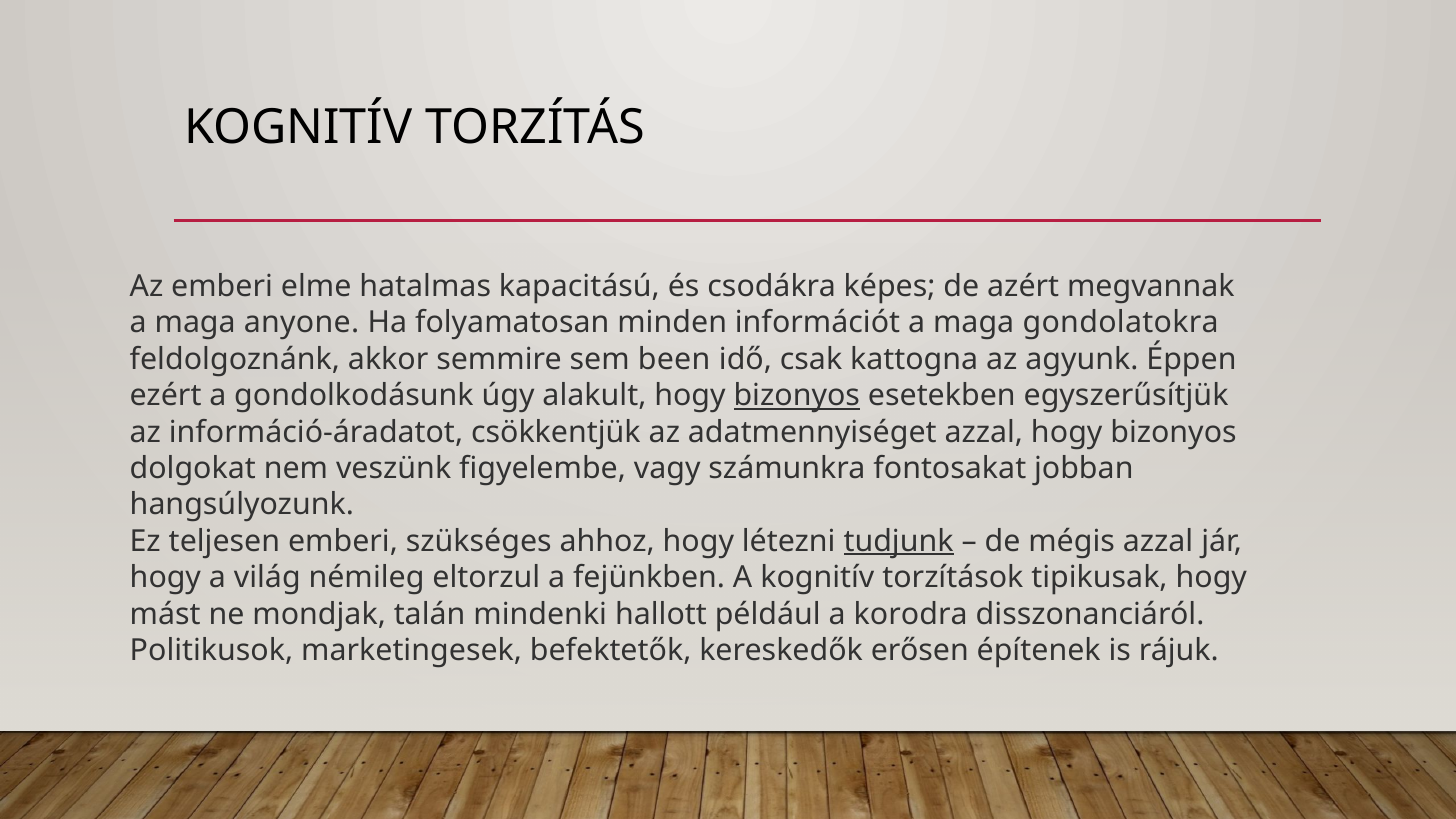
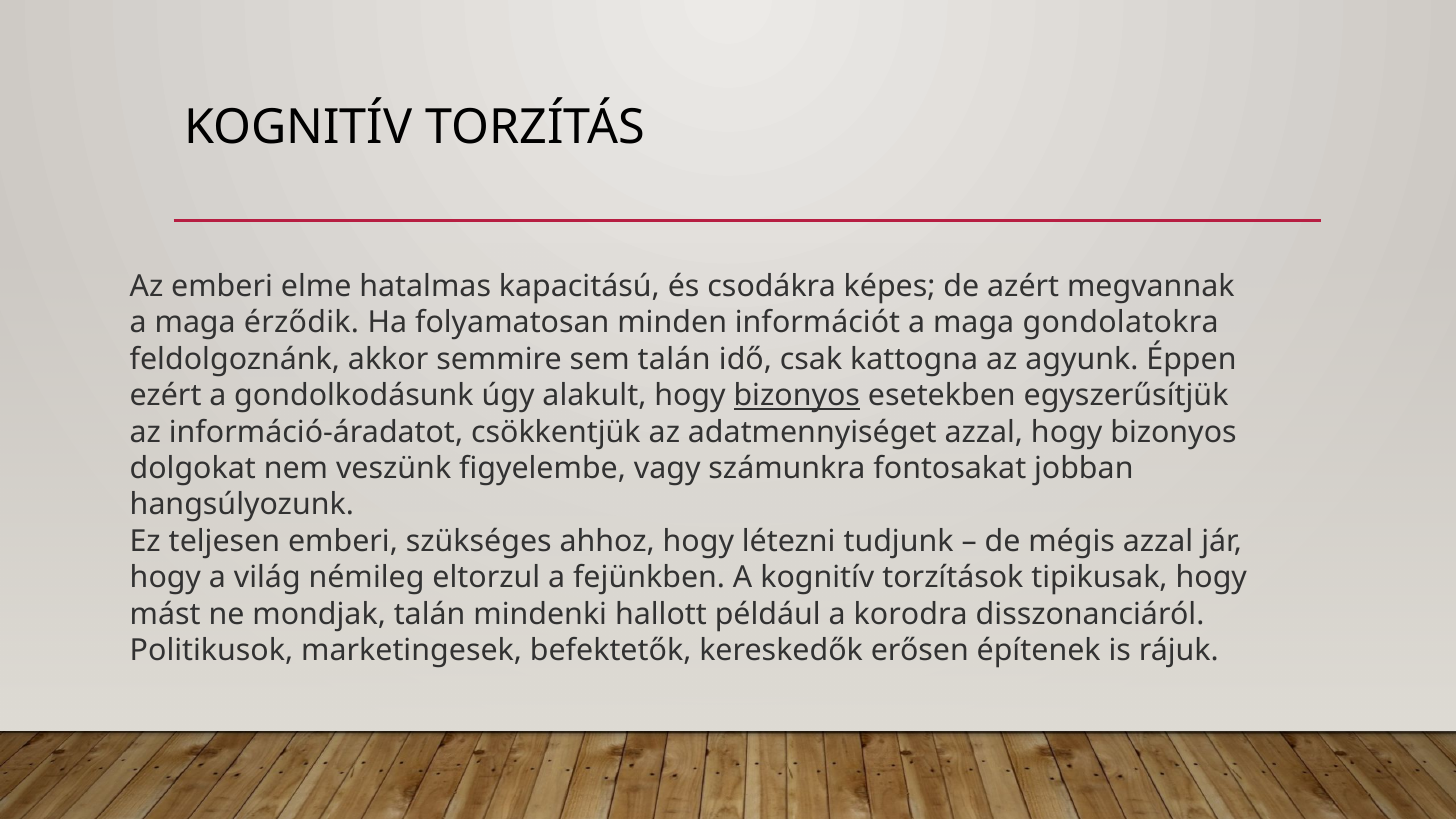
anyone: anyone -> érződik
sem been: been -> talán
tudjunk underline: present -> none
